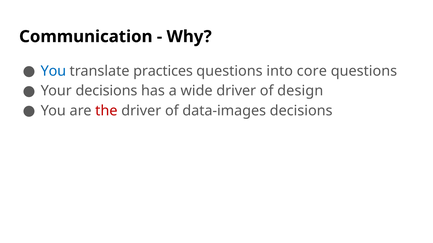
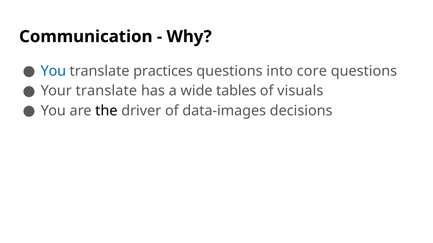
Your decisions: decisions -> translate
wide driver: driver -> tables
design: design -> visuals
the colour: red -> black
